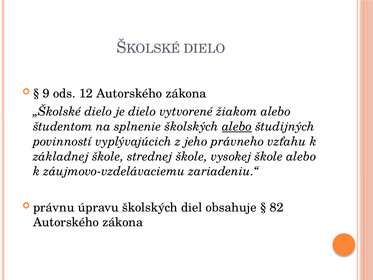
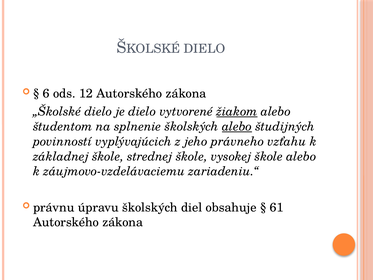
9: 9 -> 6
žiakom underline: none -> present
82: 82 -> 61
